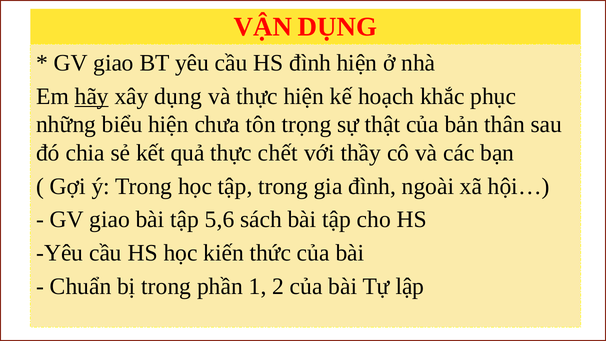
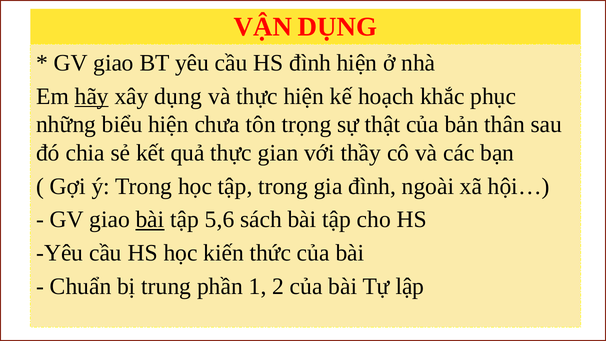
chết: chết -> gian
bài at (150, 220) underline: none -> present
bị trong: trong -> trung
